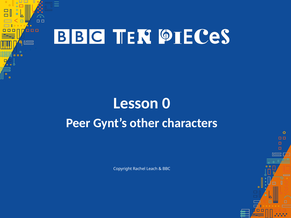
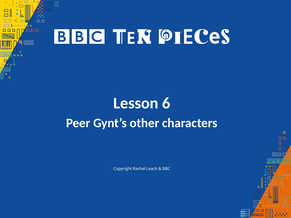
0: 0 -> 6
